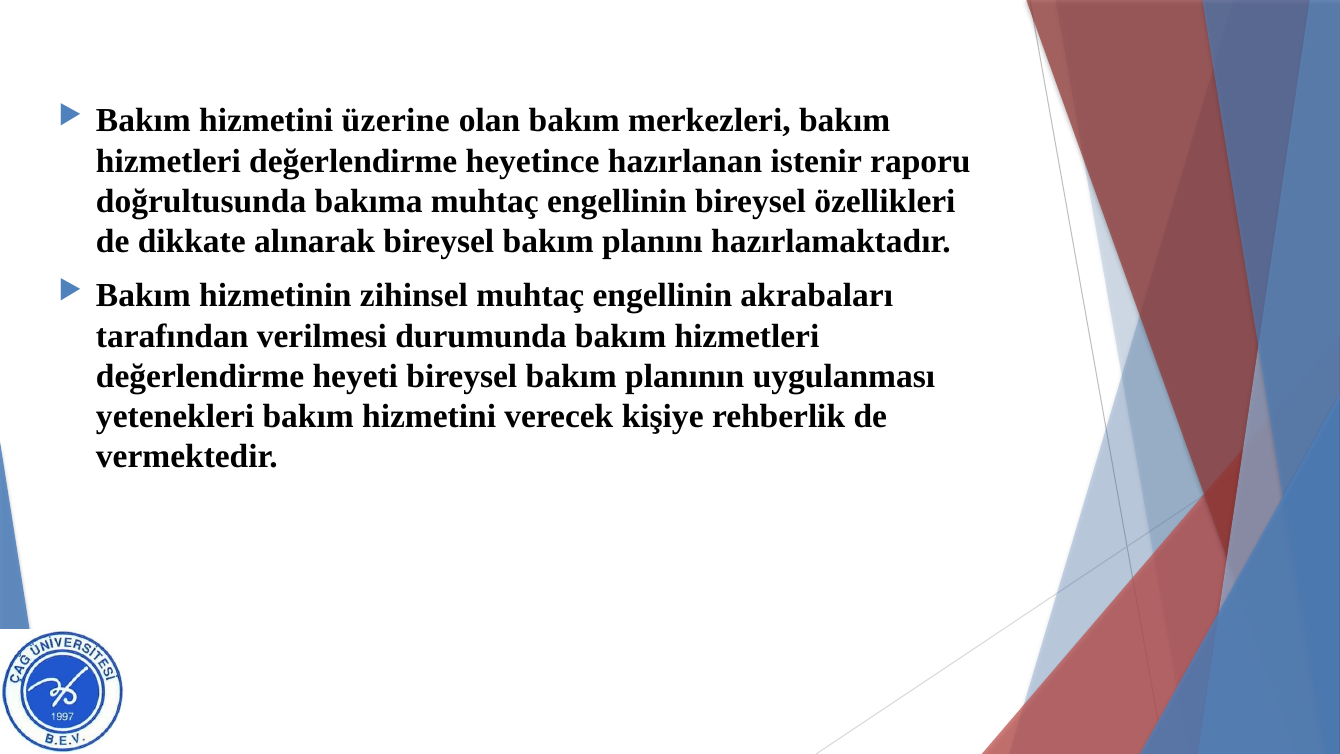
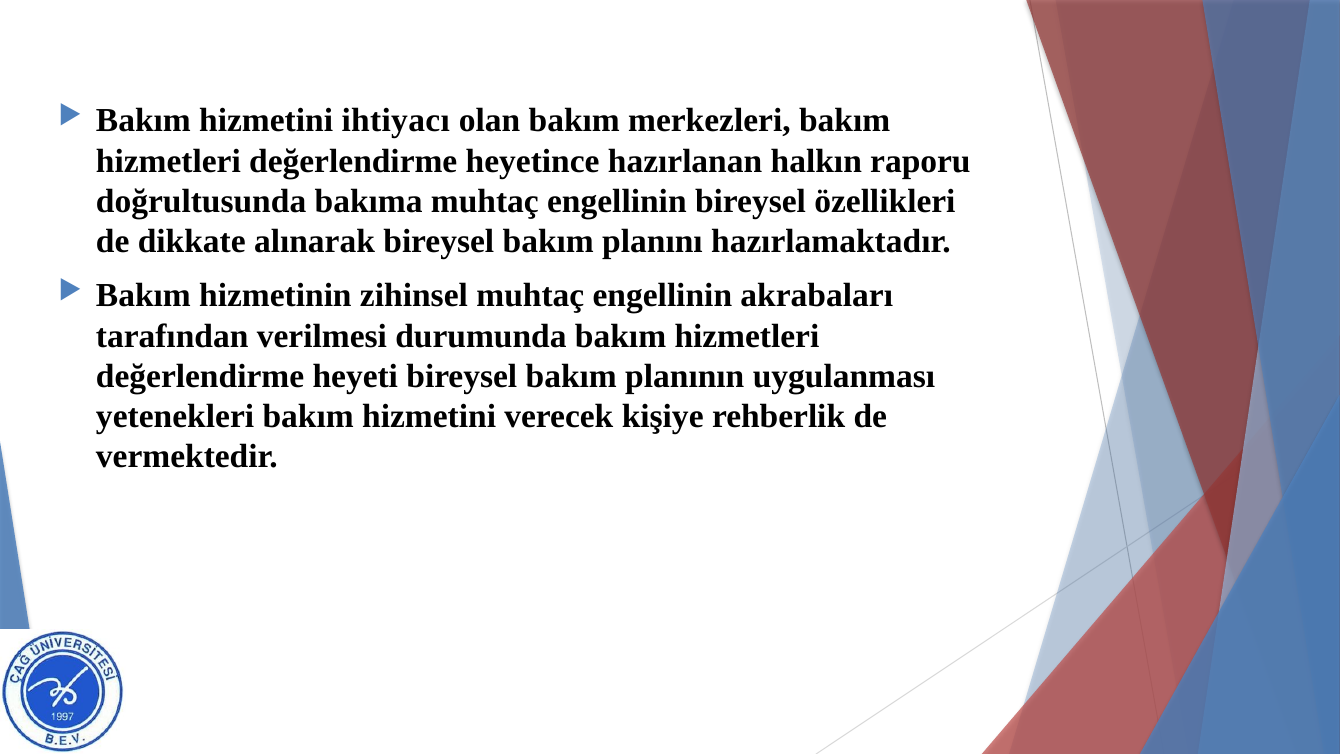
üzerine: üzerine -> ihtiyacı
istenir: istenir -> halkın
